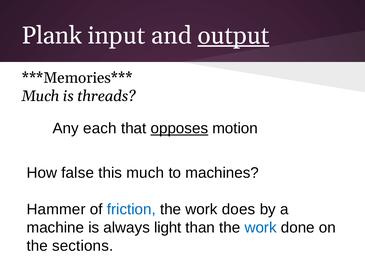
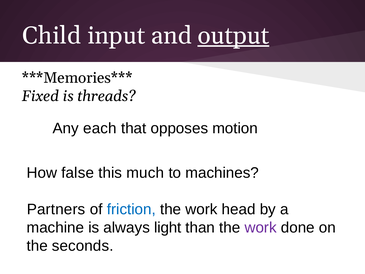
Plank: Plank -> Child
Much at (41, 96): Much -> Fixed
opposes underline: present -> none
Hammer: Hammer -> Partners
does: does -> head
work at (261, 227) colour: blue -> purple
sections: sections -> seconds
